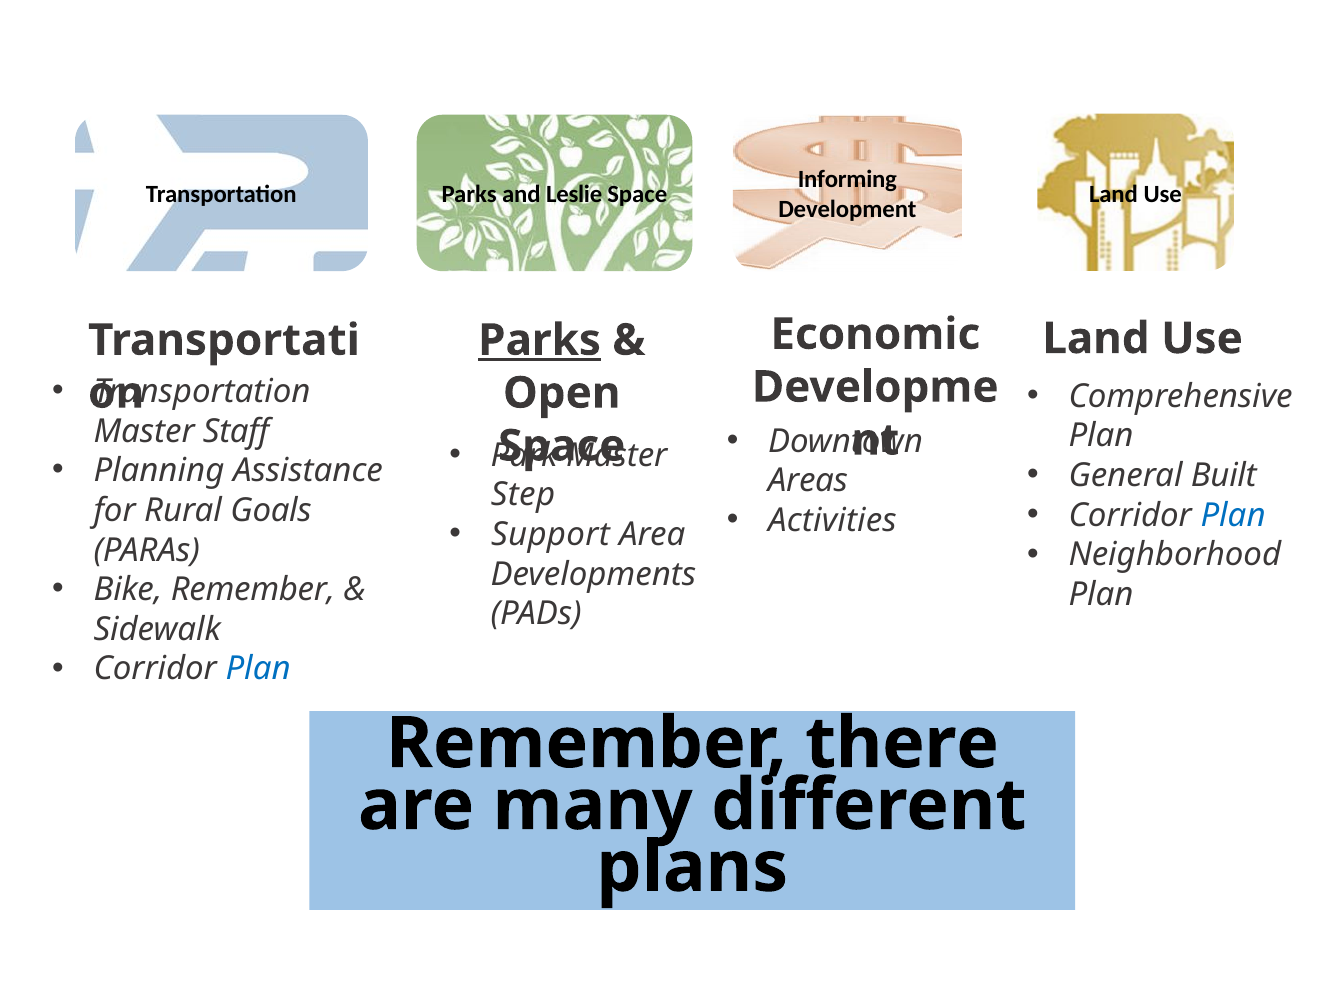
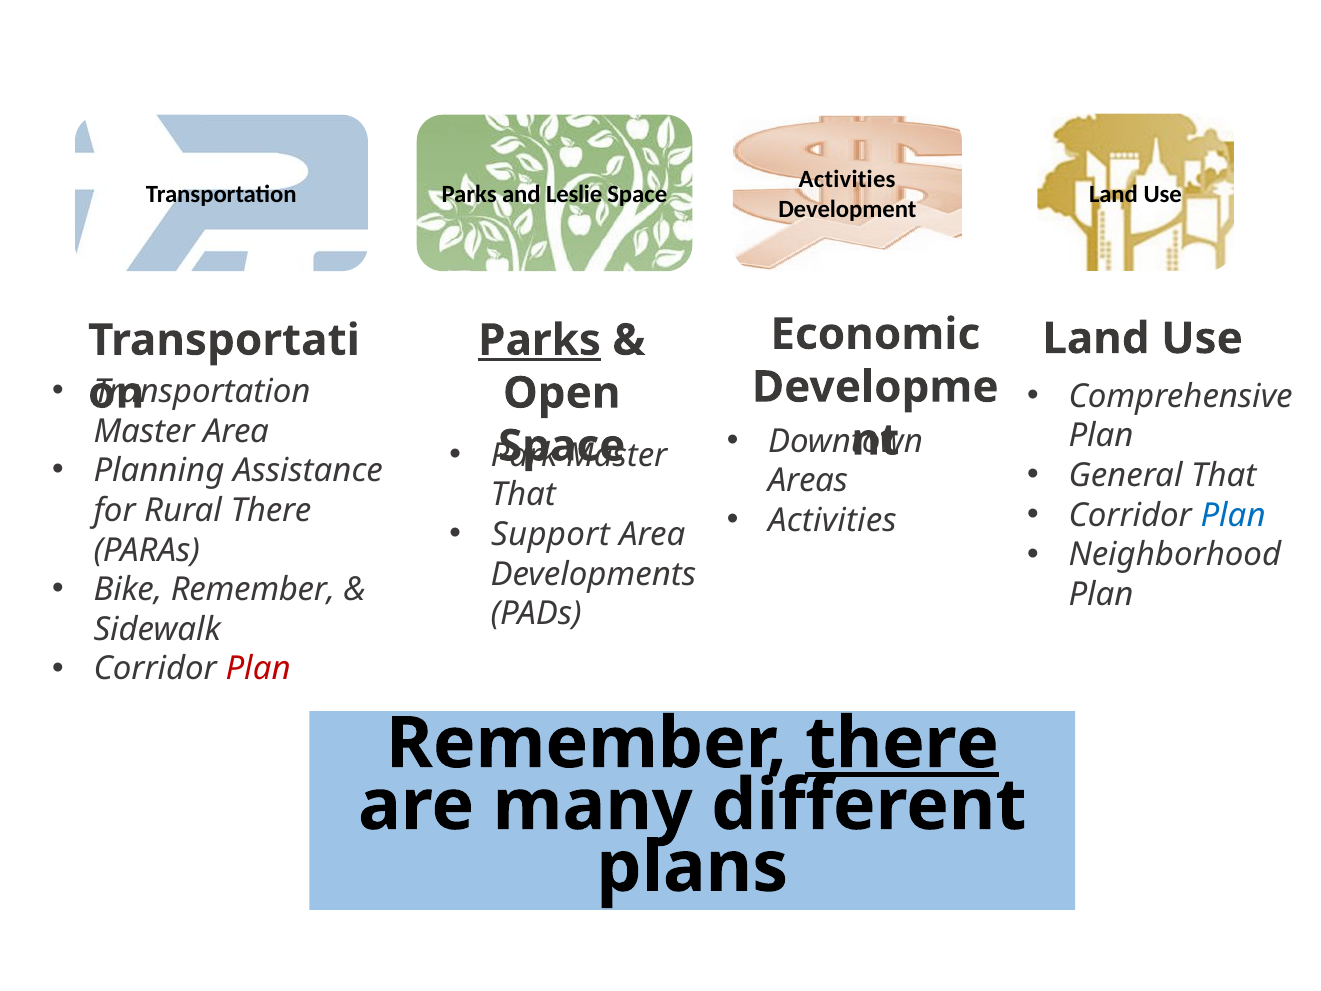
Informing at (847, 180): Informing -> Activities
Master Staff: Staff -> Area
General Built: Built -> That
Step at (523, 495): Step -> That
Rural Goals: Goals -> There
Plan at (258, 669) colour: blue -> red
there at (902, 743) underline: none -> present
